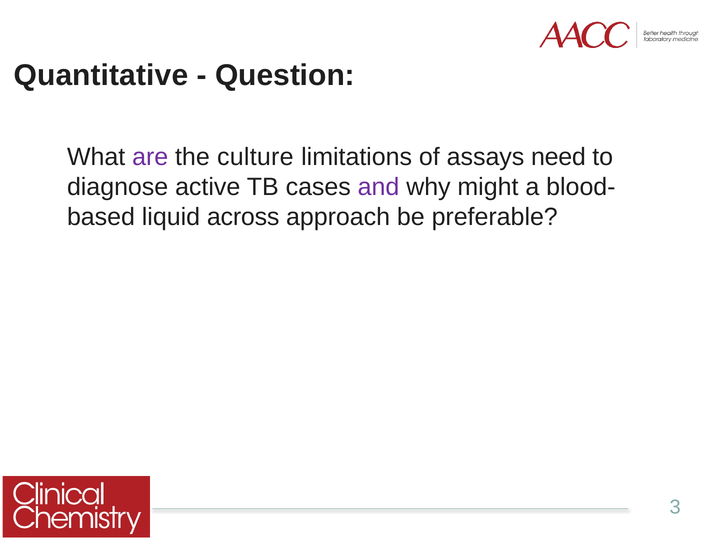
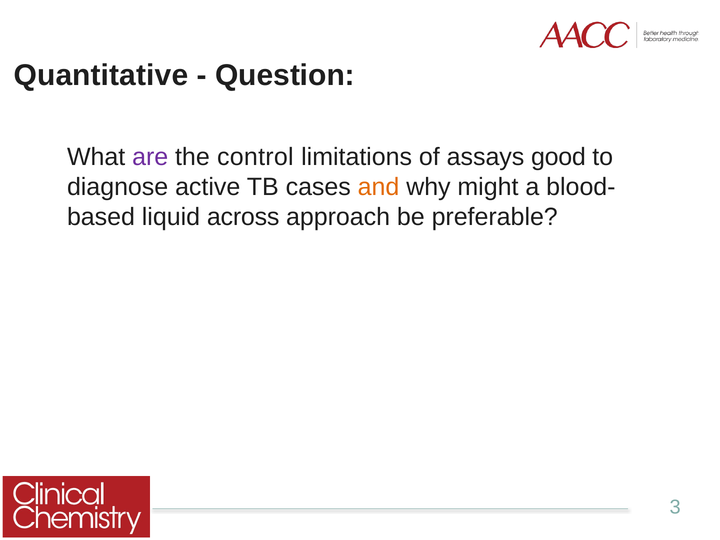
culture: culture -> control
need: need -> good
and colour: purple -> orange
